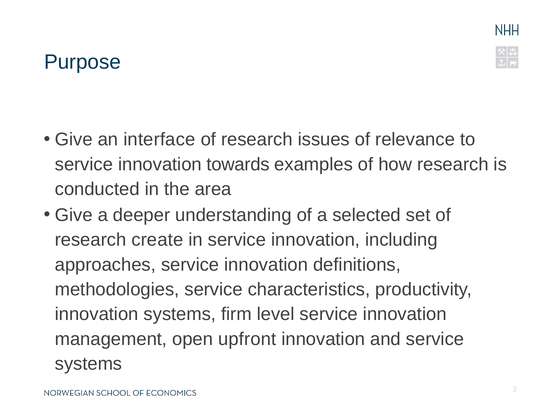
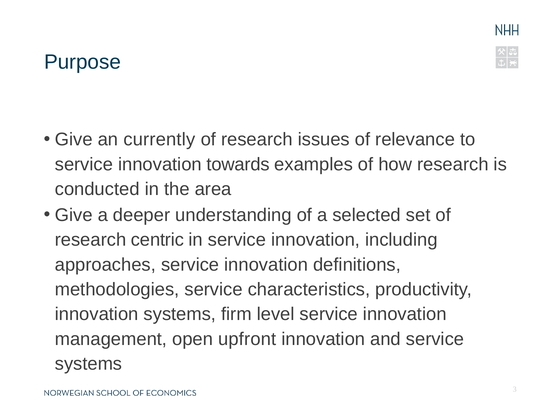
interface: interface -> currently
create: create -> centric
